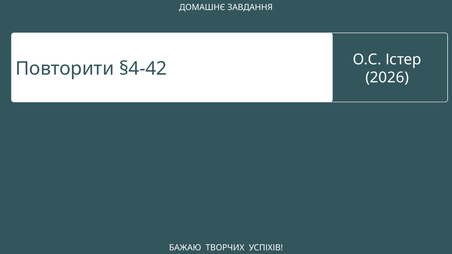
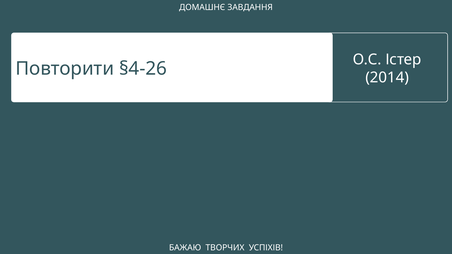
§4-42: §4-42 -> §4-26
2026: 2026 -> 2014
